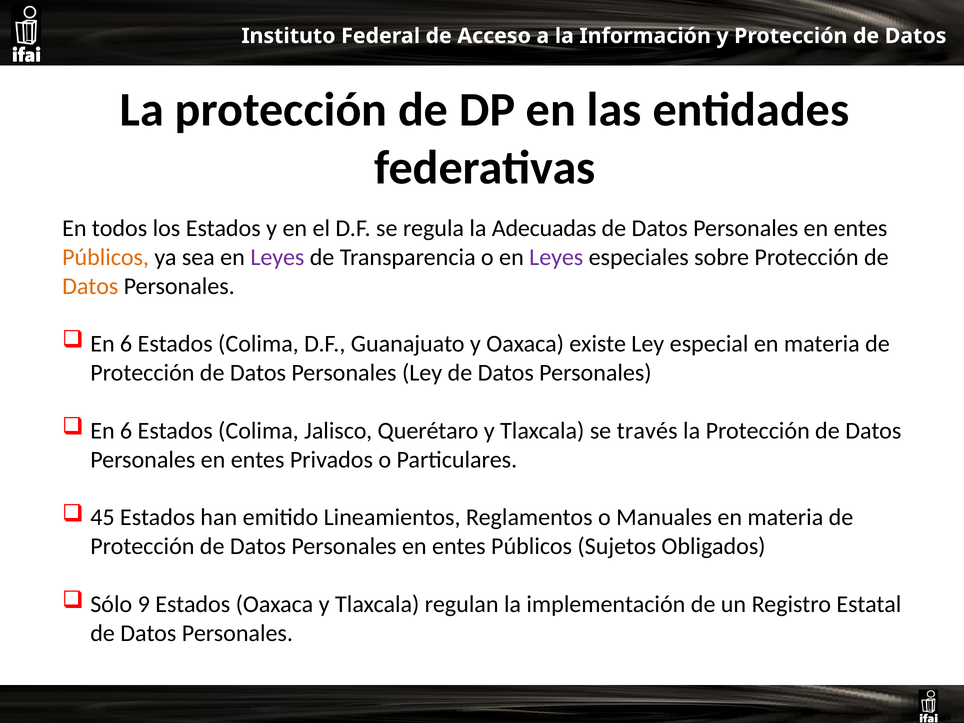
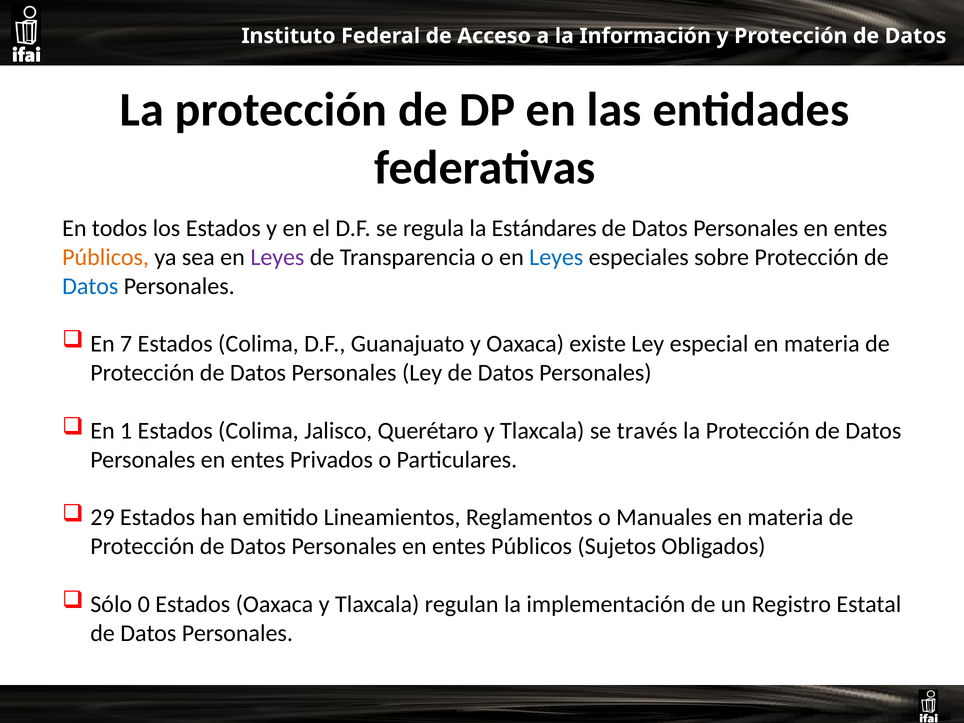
Adecuadas: Adecuadas -> Estándares
Leyes at (556, 257) colour: purple -> blue
Datos at (90, 286) colour: orange -> blue
6 at (126, 344): 6 -> 7
6 at (126, 431): 6 -> 1
45: 45 -> 29
9: 9 -> 0
